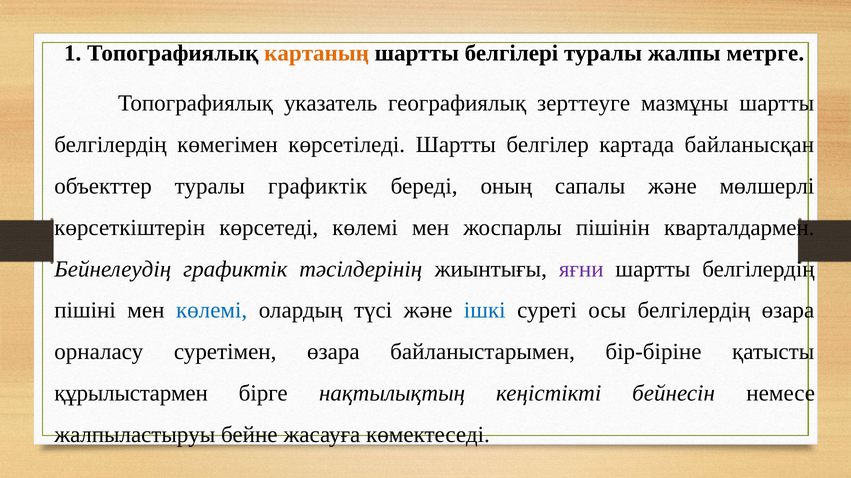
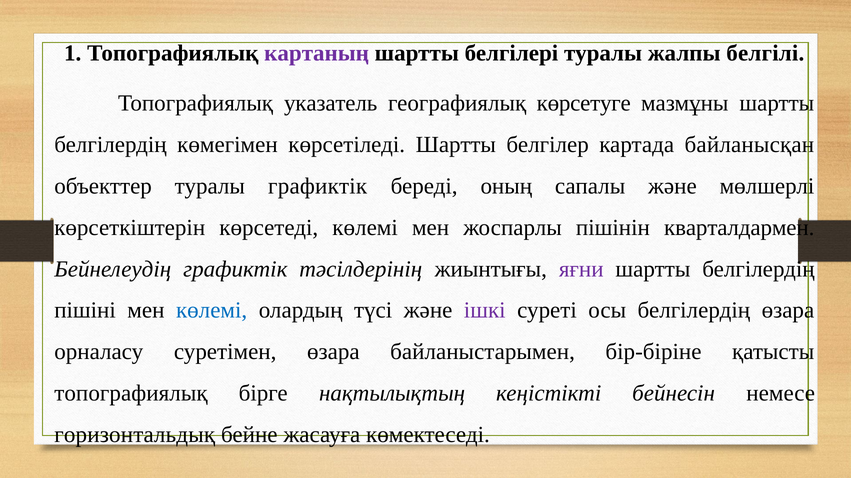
картаның colour: orange -> purple
метрге: метрге -> белгілі
зерттеуге: зерттеуге -> көрсетуге
ішкі colour: blue -> purple
құрылыстармен at (131, 394): құрылыстармен -> топографиялық
жалпыластыруы: жалпыластыруы -> горизонтальдық
